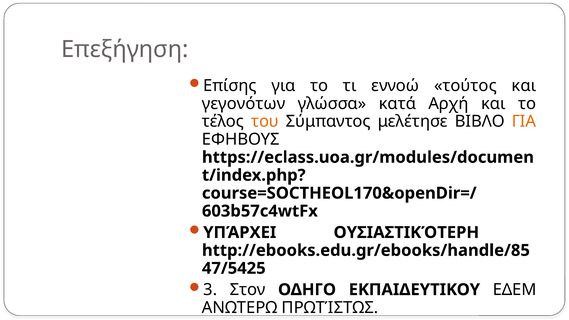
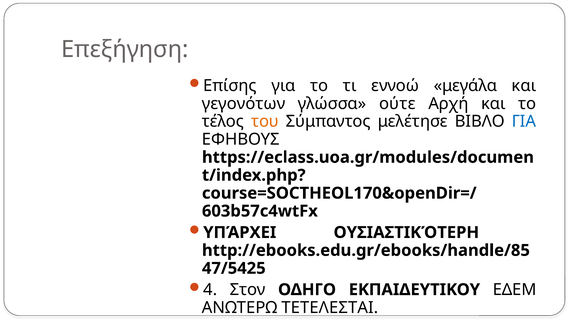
τούτος: τούτος -> μεγάλα
κατά: κατά -> ούτε
ΓΙΑ at (524, 122) colour: orange -> blue
3: 3 -> 4
ΠΡΩΤΊΣΤΩΣ: ΠΡΩΤΊΣΤΩΣ -> ΤΕΤΕΛΕΣΤΑΙ
